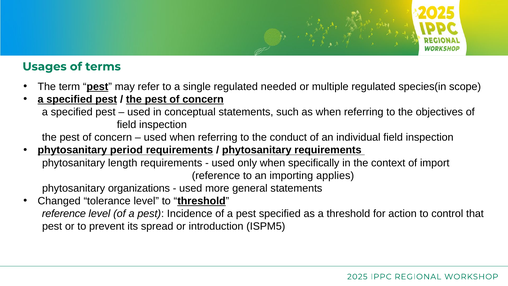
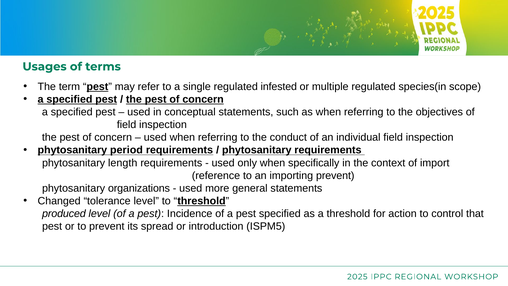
needed: needed -> infested
importing applies: applies -> prevent
reference at (64, 214): reference -> produced
